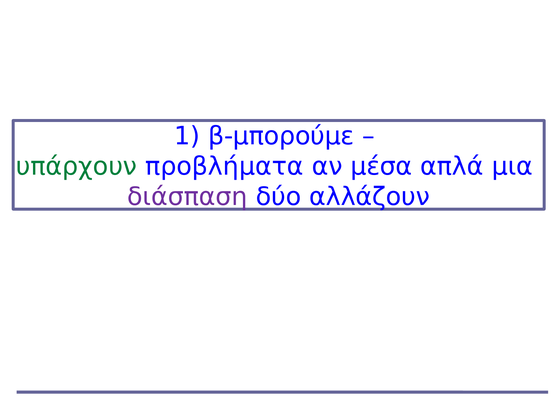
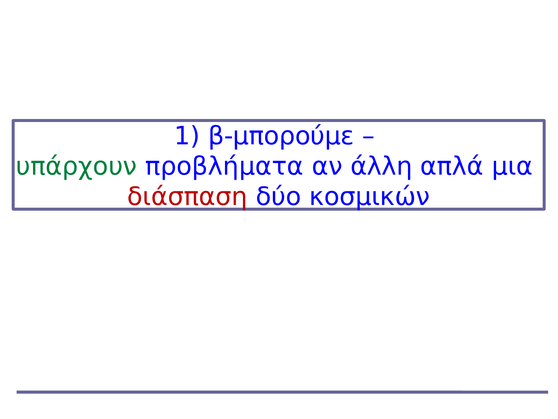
μέσα: μέσα -> άλλη
διάσπαση colour: purple -> red
αλλάζουν: αλλάζουν -> κοσμικών
